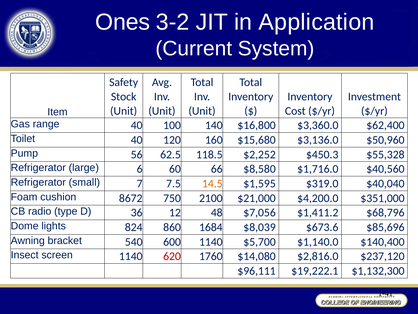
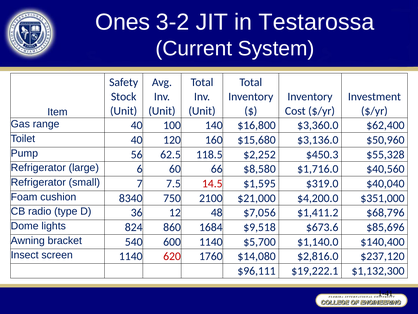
Application: Application -> Testarossa
14.5 colour: orange -> red
8672: 8672 -> 8340
$8,039: $8,039 -> $9,518
